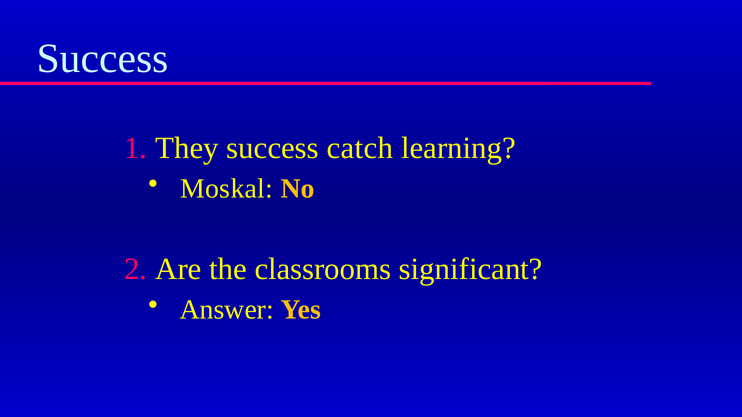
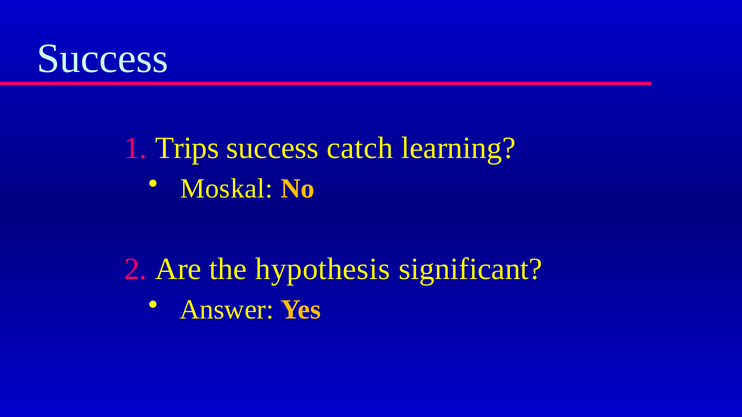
They: They -> Trips
classrooms: classrooms -> hypothesis
